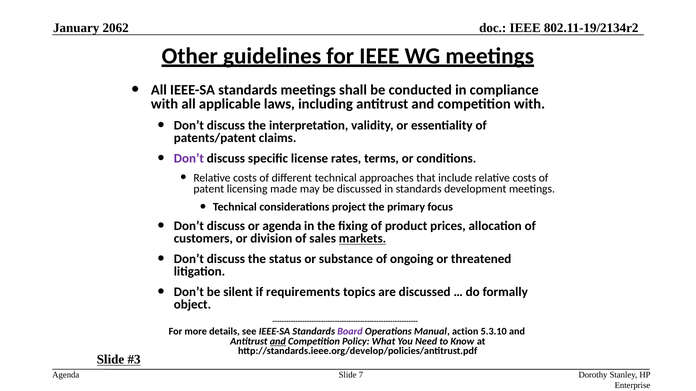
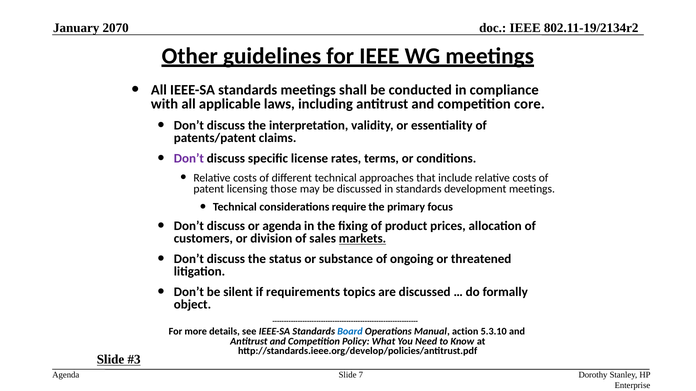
2062: 2062 -> 2070
competition with: with -> core
made: made -> those
project: project -> require
Board colour: purple -> blue
and at (278, 342) underline: present -> none
